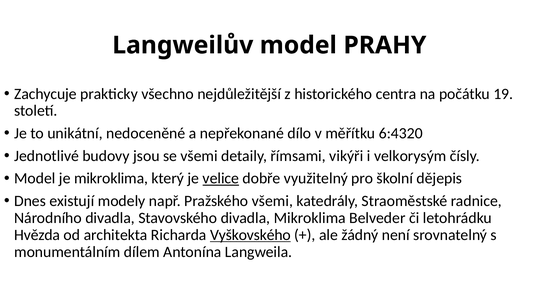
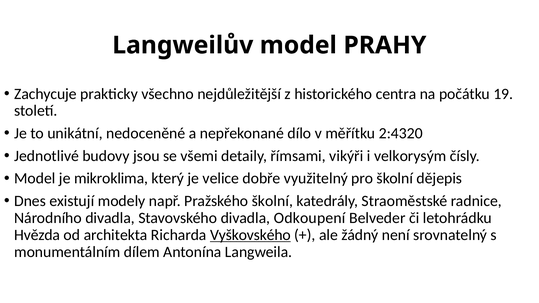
6:4320: 6:4320 -> 2:4320
velice underline: present -> none
Pražského všemi: všemi -> školní
divadla Mikroklima: Mikroklima -> Odkoupení
